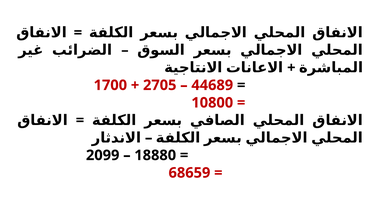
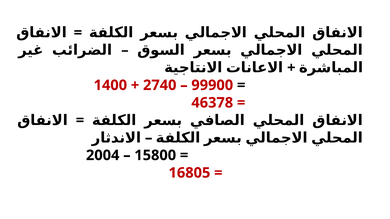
1700: 1700 -> 1400
2705: 2705 -> 2740
44689: 44689 -> 99900
10800: 10800 -> 46378
2099: 2099 -> 2004
18880: 18880 -> 15800
68659: 68659 -> 16805
